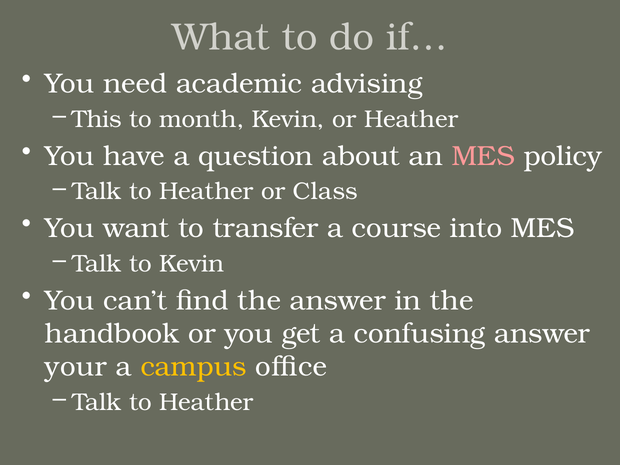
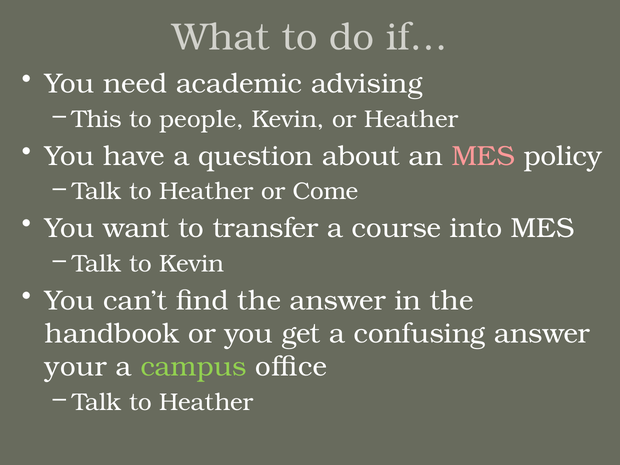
month: month -> people
Class: Class -> Come
campus colour: yellow -> light green
